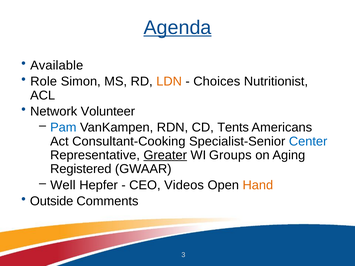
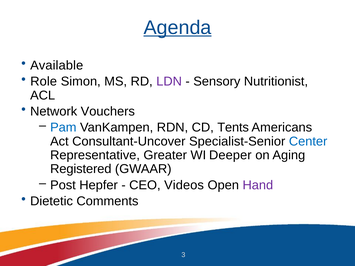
LDN colour: orange -> purple
Choices: Choices -> Sensory
Volunteer: Volunteer -> Vouchers
Consultant-Cooking: Consultant-Cooking -> Consultant-Uncover
Greater underline: present -> none
Groups: Groups -> Deeper
Well: Well -> Post
Hand colour: orange -> purple
Outside: Outside -> Dietetic
